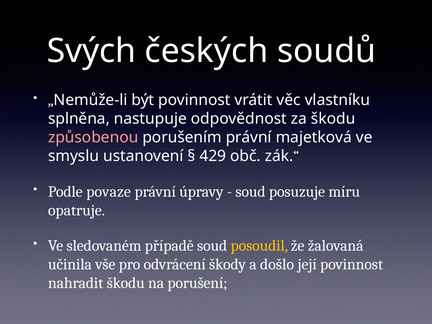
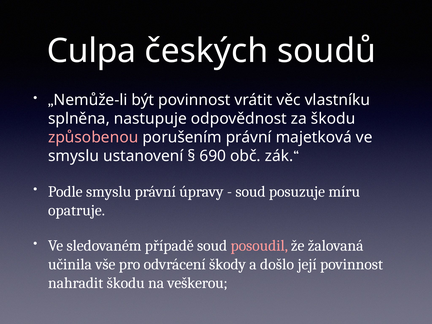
Svých: Svých -> Culpa
429: 429 -> 690
Podle povaze: povaze -> smyslu
posoudil colour: yellow -> pink
porušení: porušení -> veškerou
